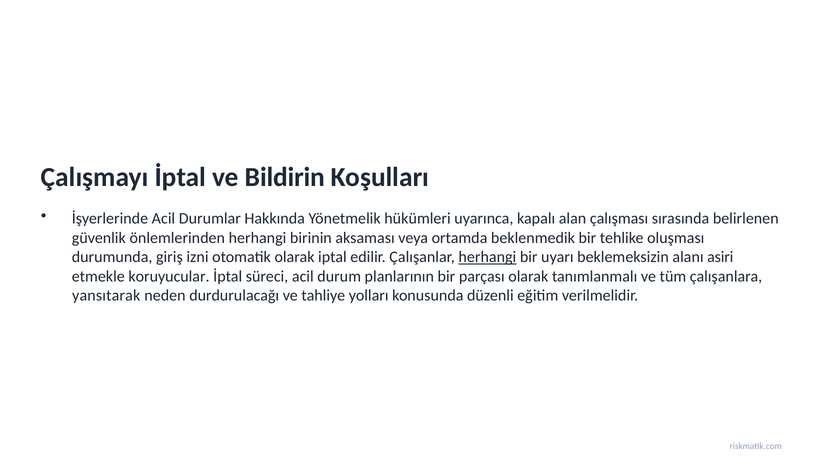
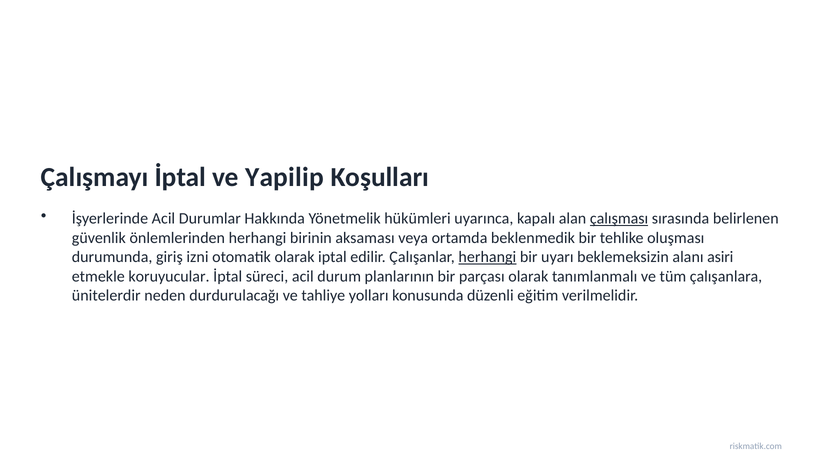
Bildirin: Bildirin -> Yapilip
çalışması underline: none -> present
yansıtarak: yansıtarak -> ünitelerdir
